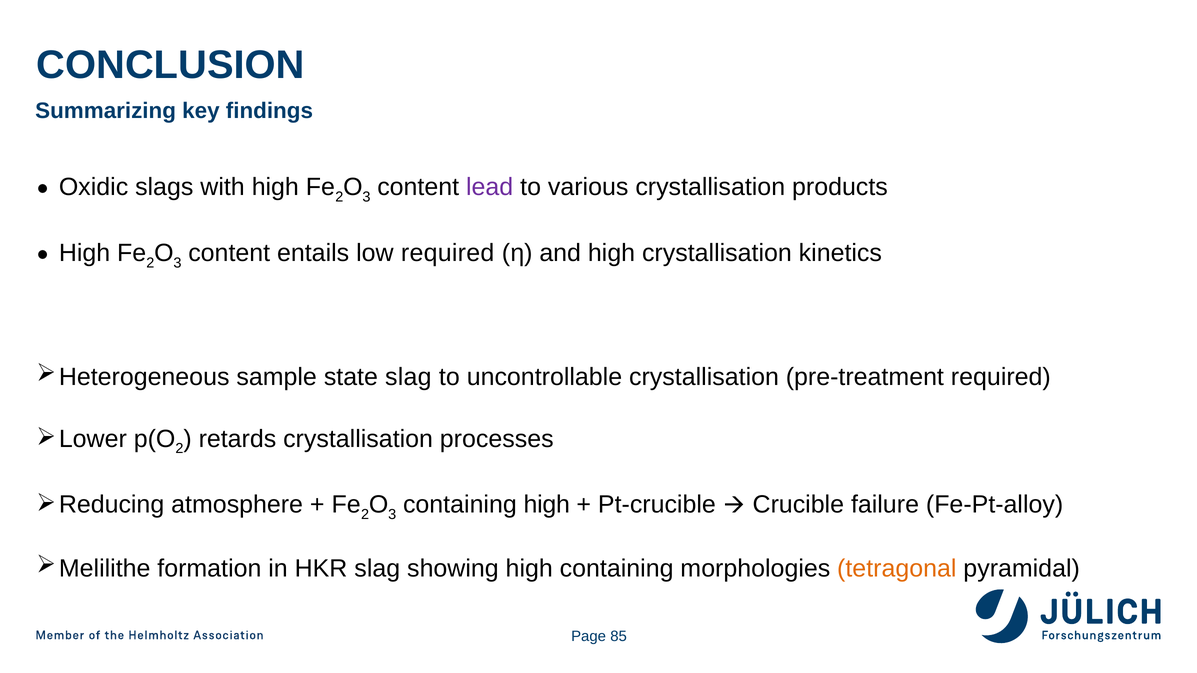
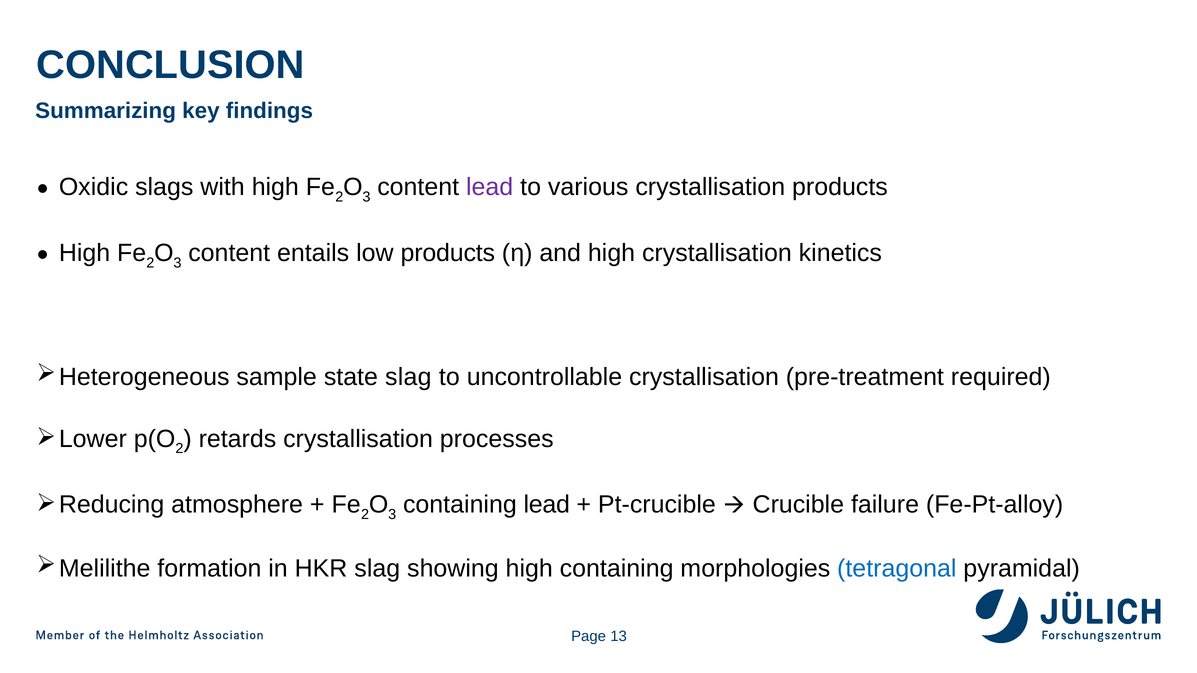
low required: required -> products
containing high: high -> lead
tetragonal colour: orange -> blue
85: 85 -> 13
